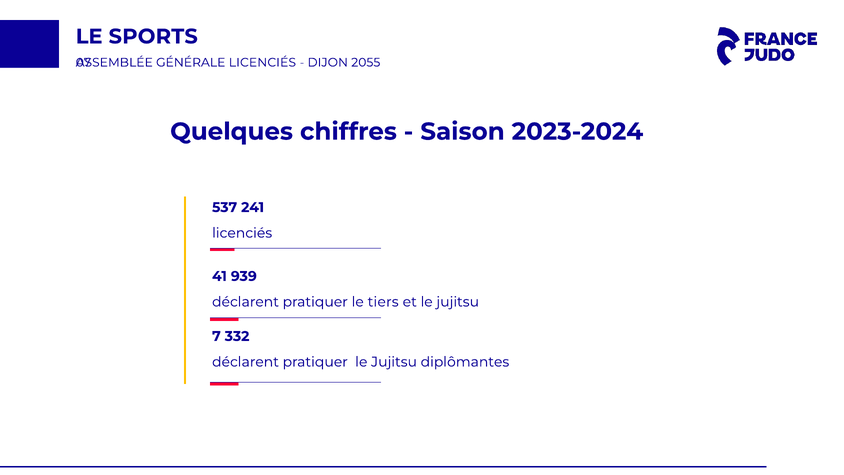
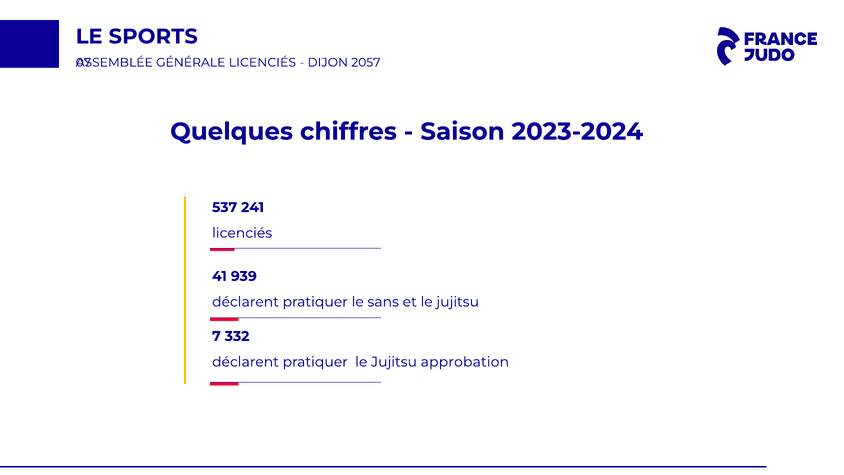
2055: 2055 -> 2057
tiers: tiers -> sans
diplômantes: diplômantes -> approbation
